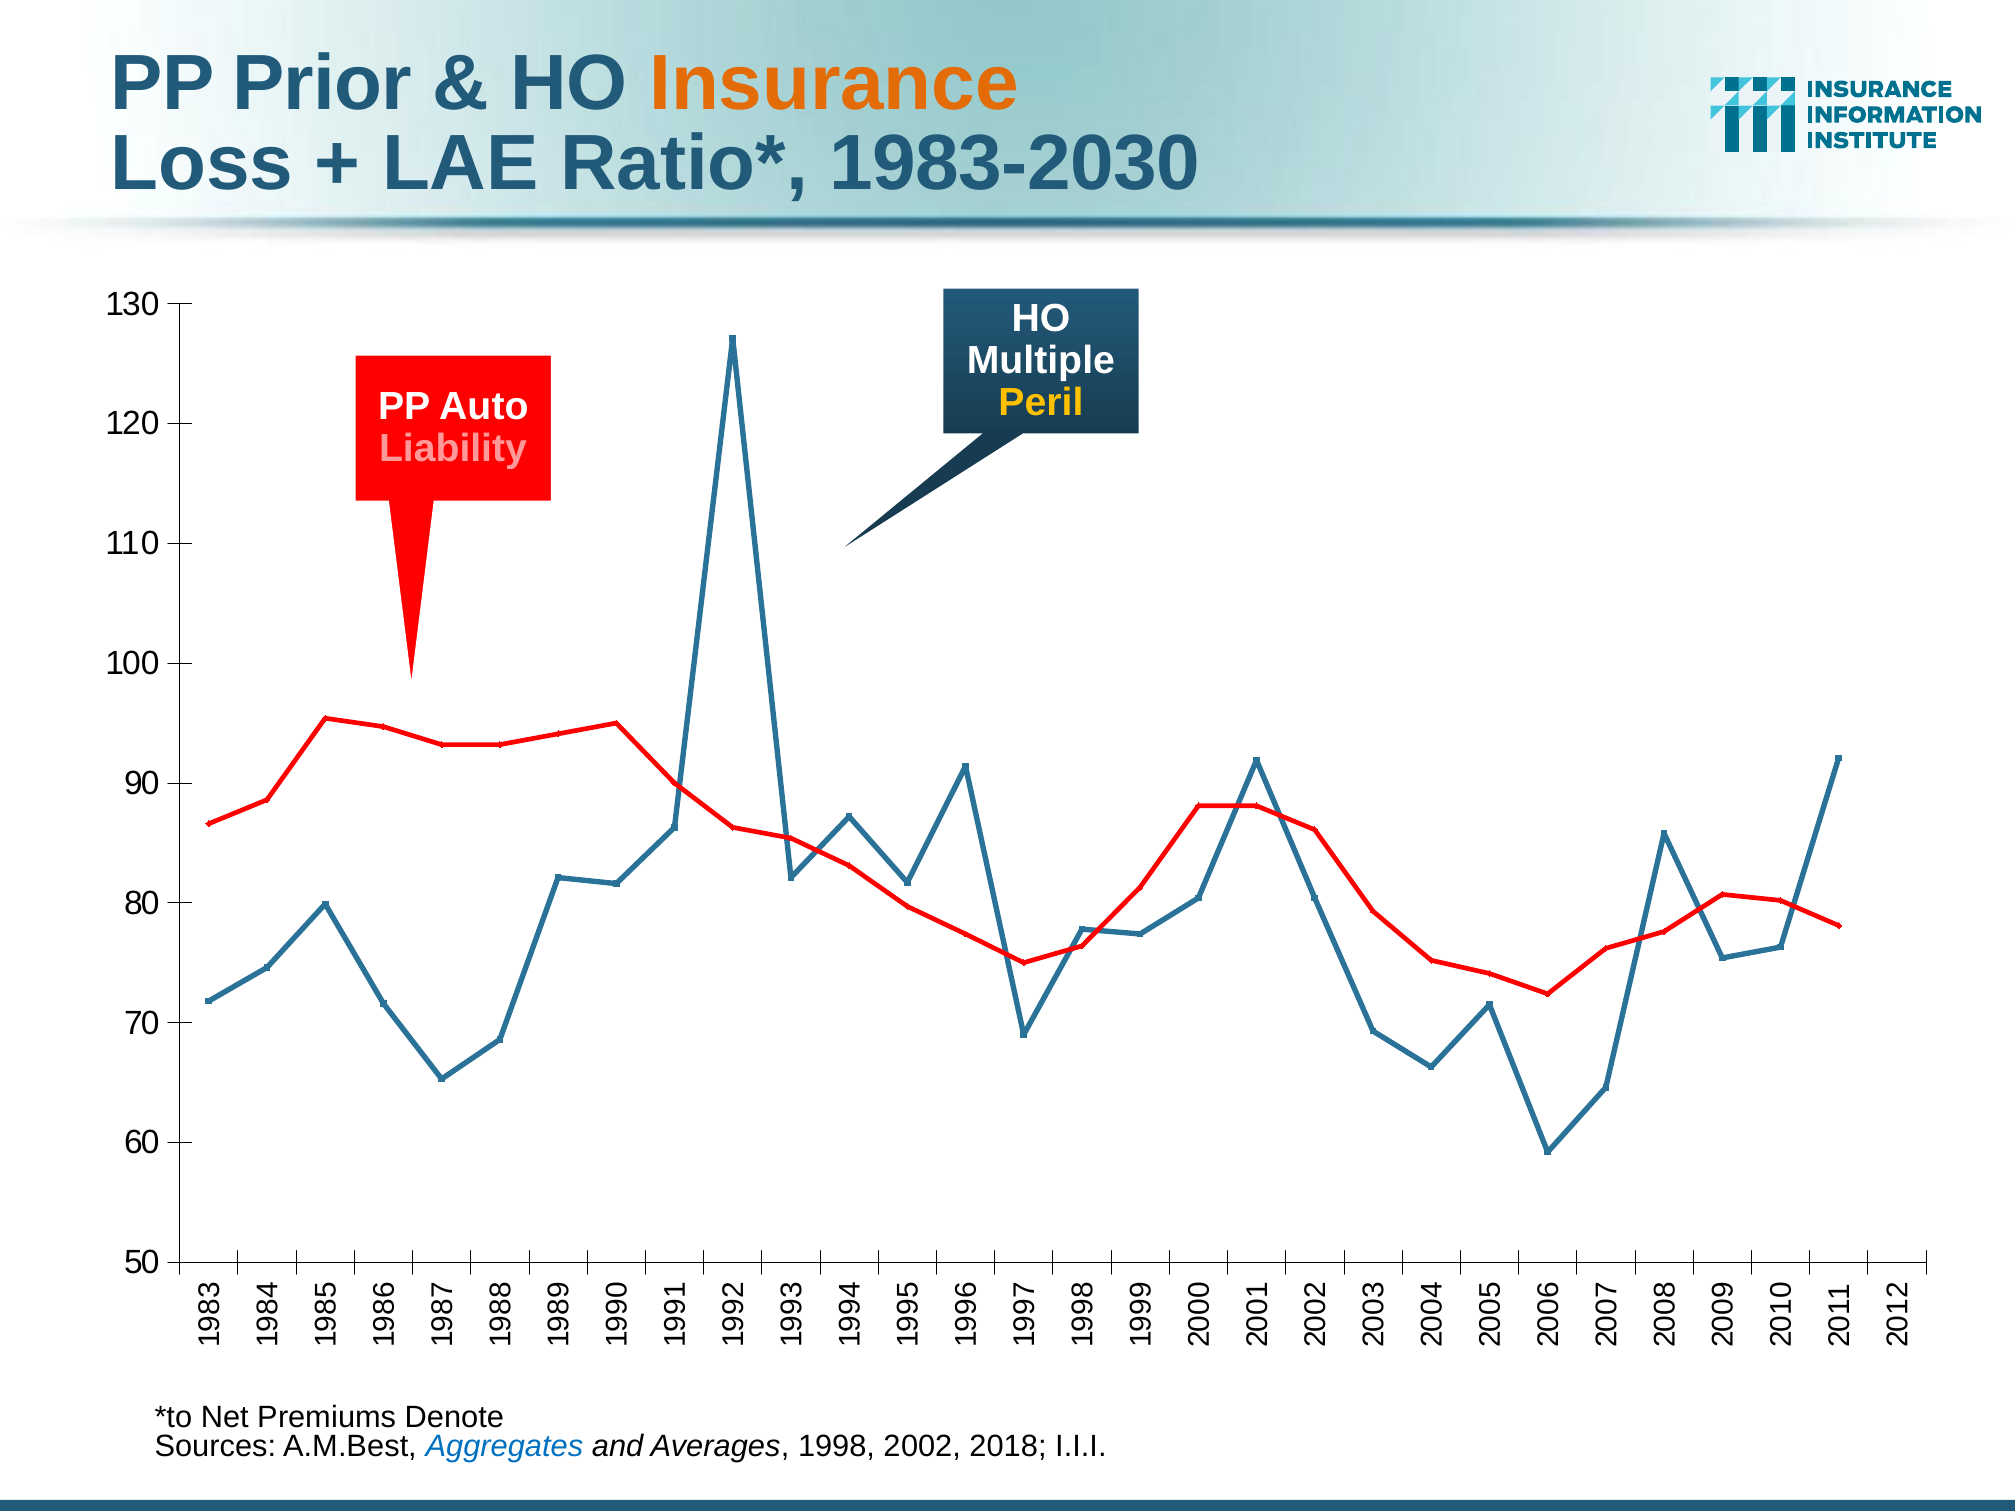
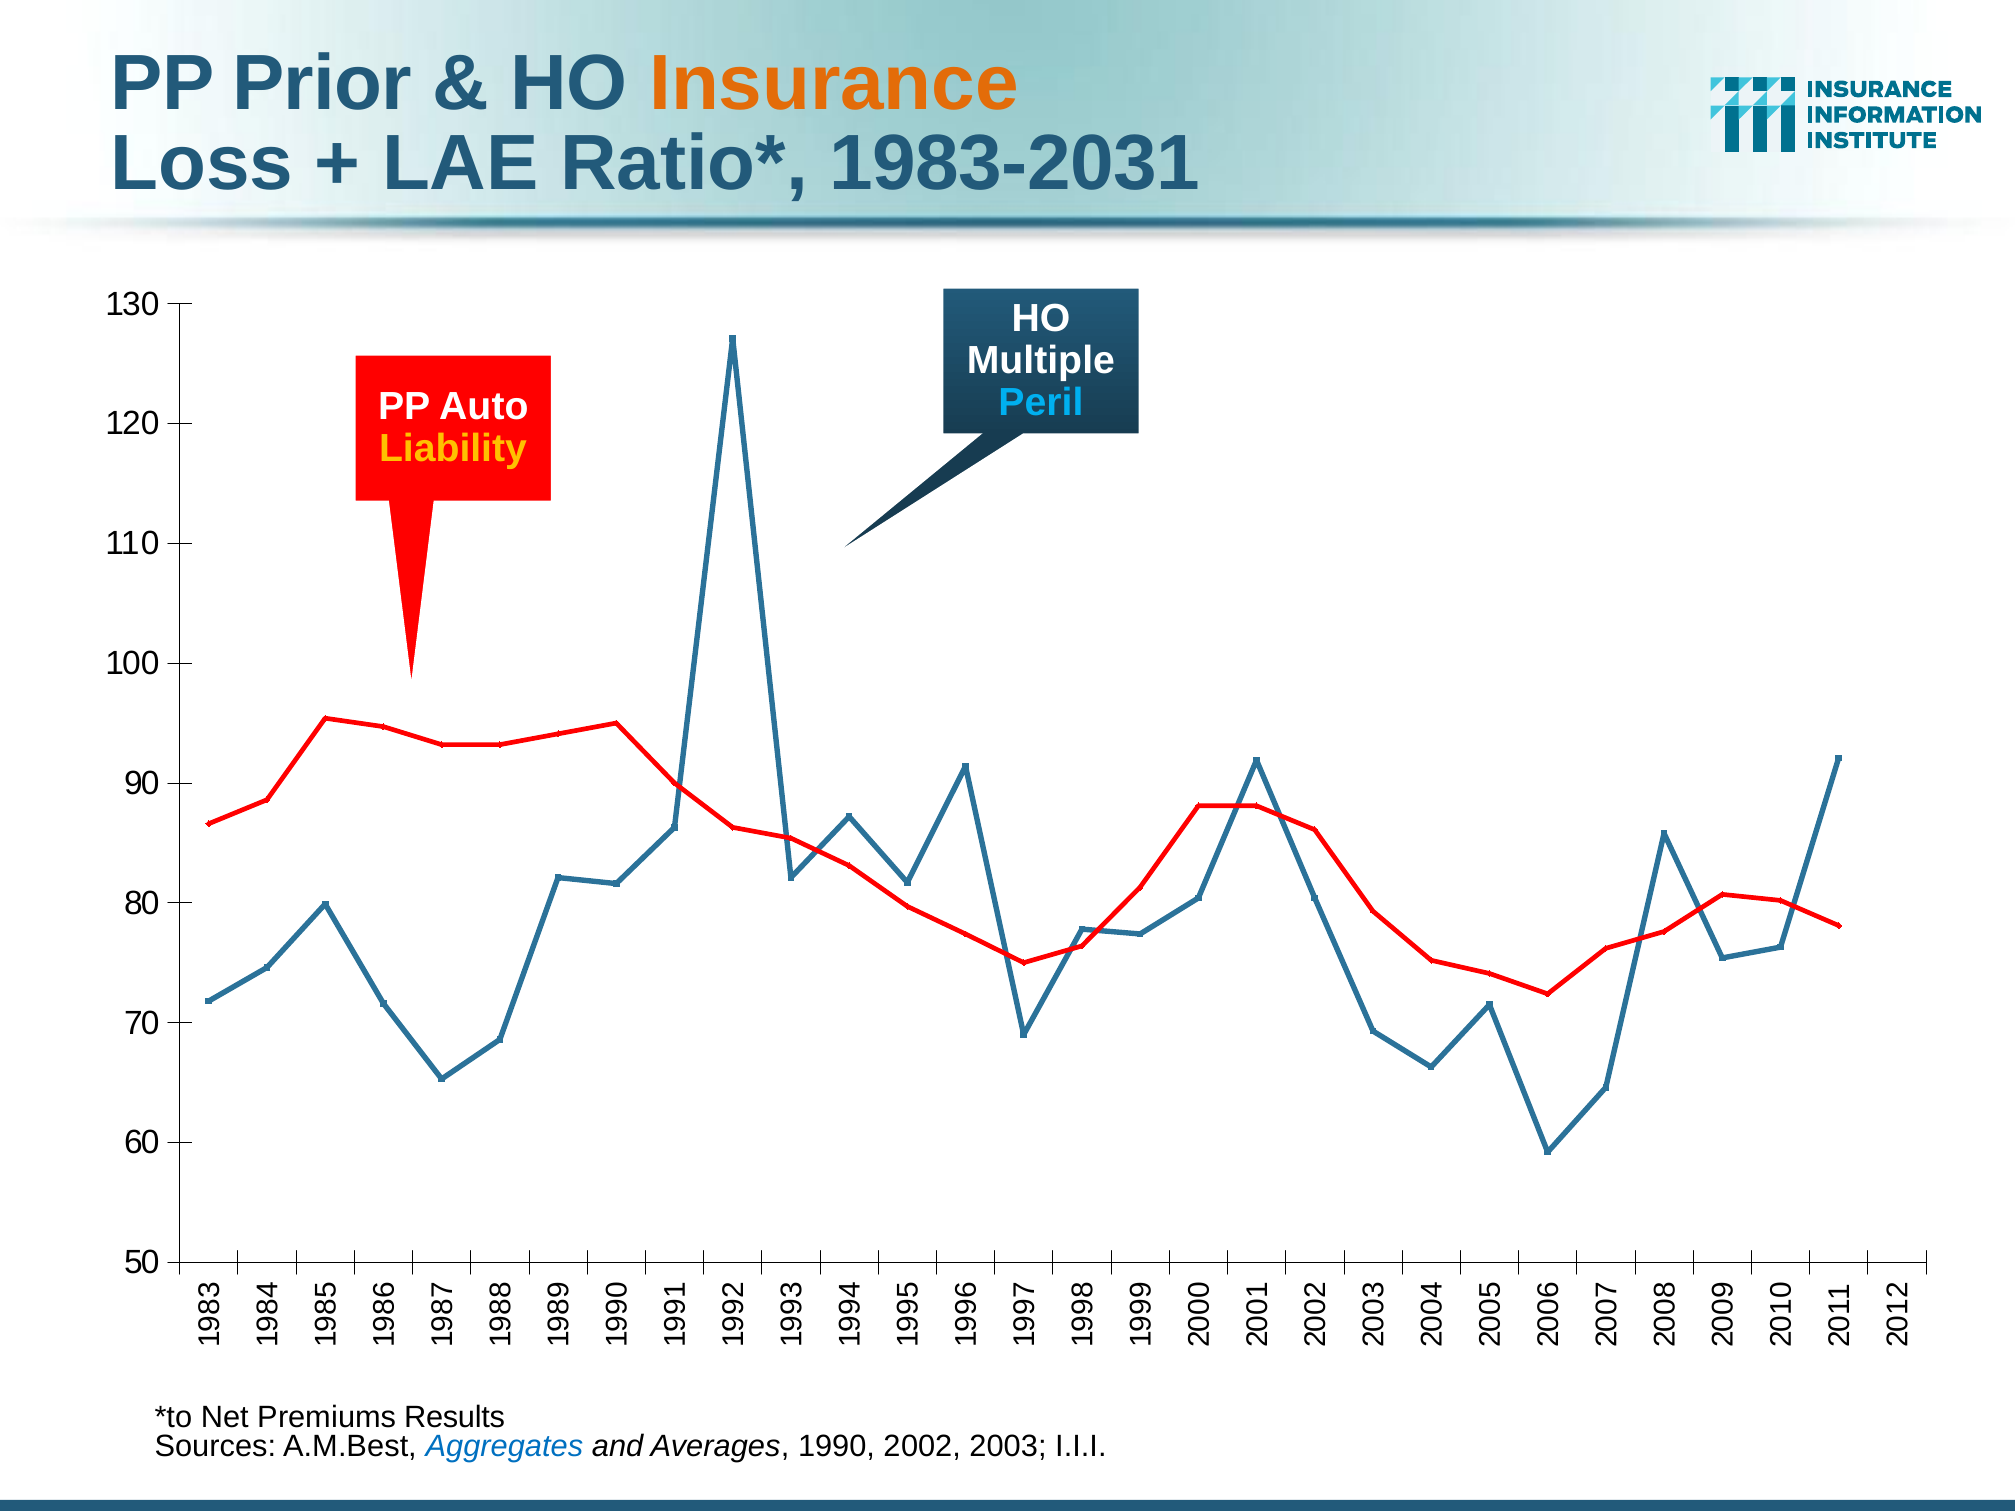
1983-2030: 1983-2030 -> 1983-2031
Peril colour: yellow -> light blue
Liability colour: pink -> yellow
Denote: Denote -> Results
1998: 1998 -> 1990
2018: 2018 -> 2003
